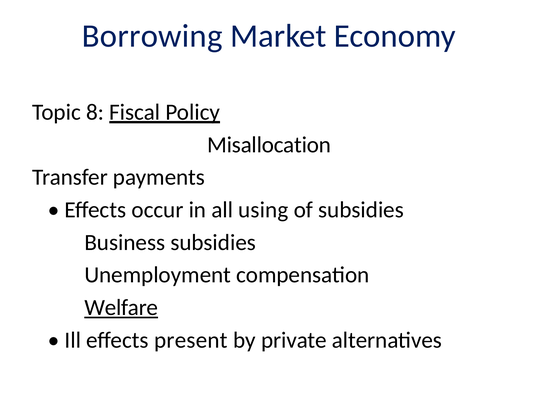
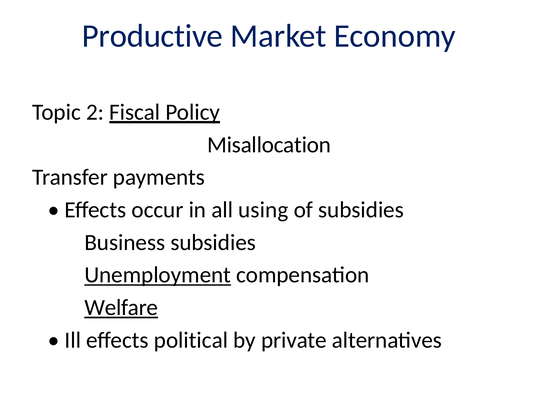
Borrowing: Borrowing -> Productive
8: 8 -> 2
Unemployment underline: none -> present
present: present -> political
